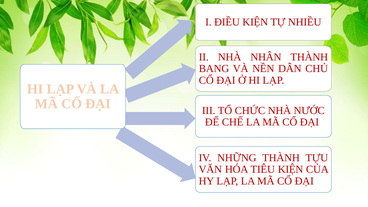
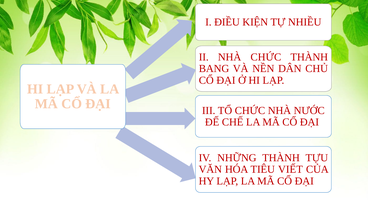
NHÀ NHÂN: NHÂN -> CHỨC
TIÊU KIỆN: KIỆN -> VIẾT
